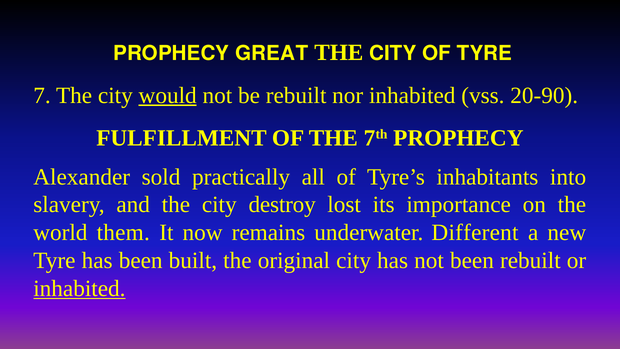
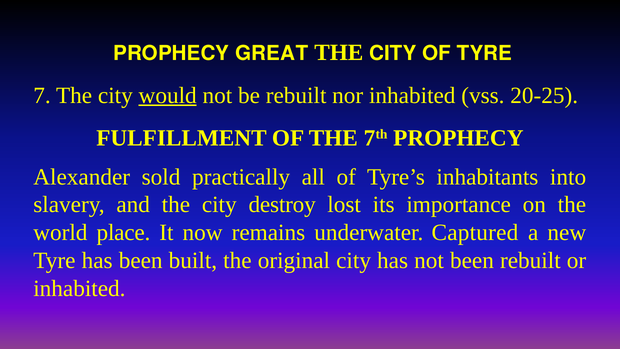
20-90: 20-90 -> 20-25
them: them -> place
Different: Different -> Captured
inhabited at (79, 288) underline: present -> none
